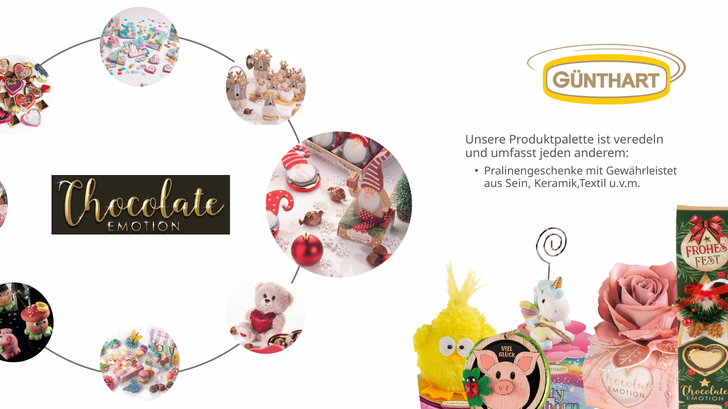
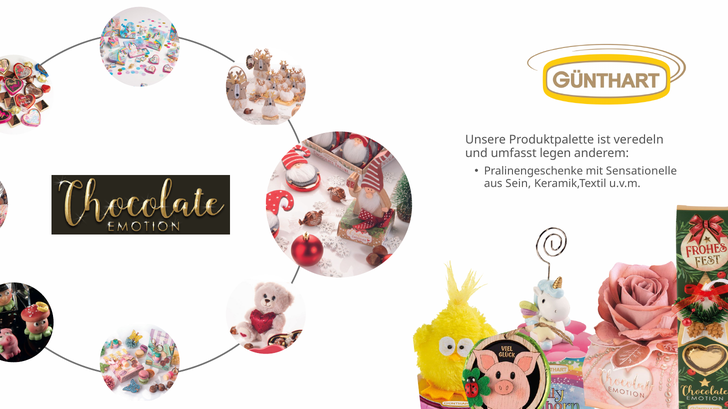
jeden: jeden -> legen
Gewährleistet: Gewährleistet -> Sensationelle
